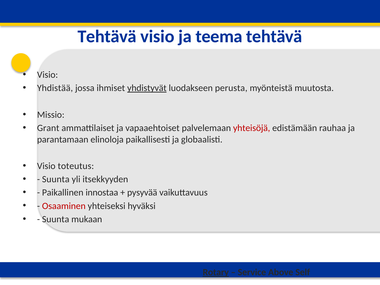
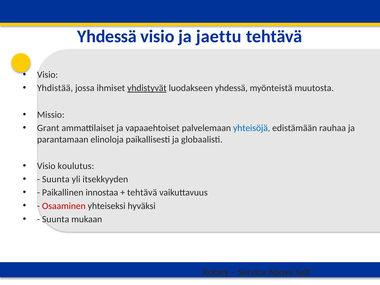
Tehtävä at (107, 36): Tehtävä -> Yhdessä
teema: teema -> jaettu
luodakseen perusta: perusta -> yhdessä
yhteisöjä colour: red -> blue
toteutus: toteutus -> koulutus
pysyvää at (142, 193): pysyvää -> tehtävä
Rotary underline: present -> none
